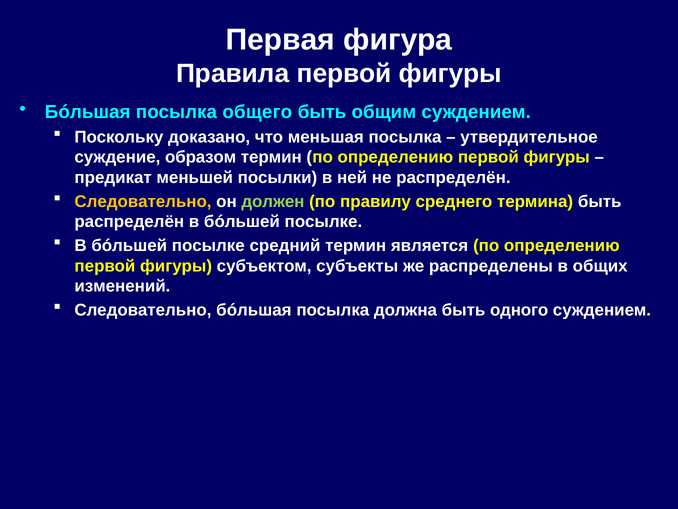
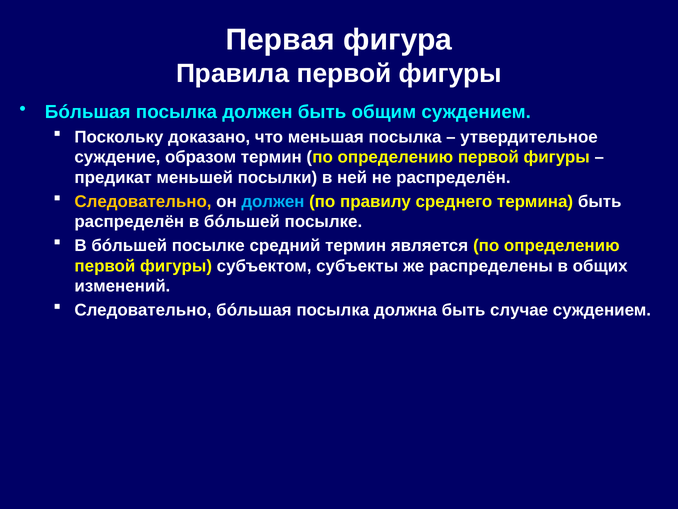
посылка общего: общего -> должен
должен at (273, 201) colour: light green -> light blue
одного: одного -> случае
